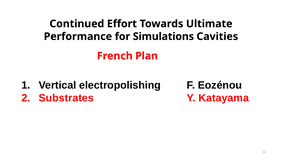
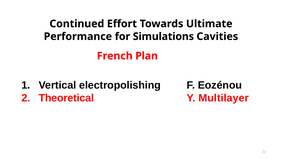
Substrates: Substrates -> Theoretical
Katayama: Katayama -> Multilayer
